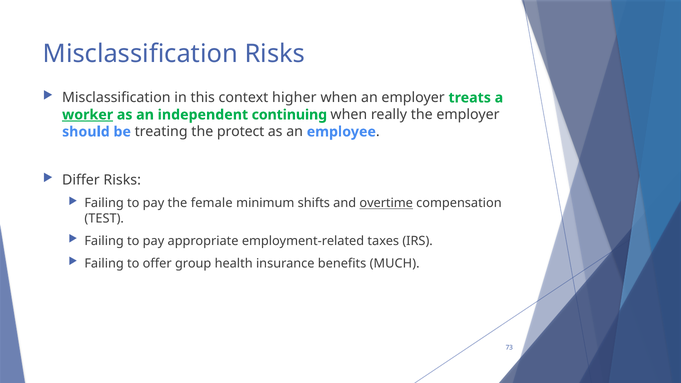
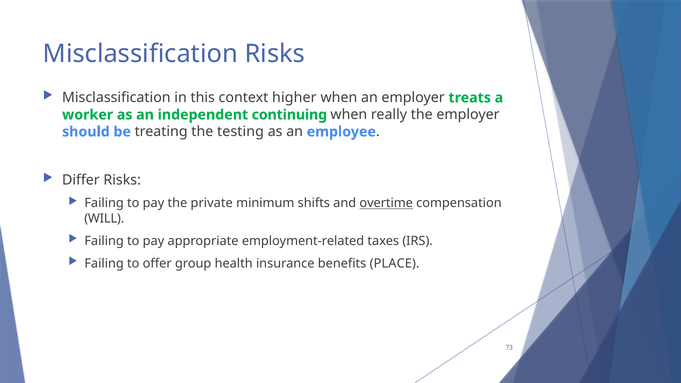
worker underline: present -> none
protect: protect -> testing
female: female -> private
TEST: TEST -> WILL
MUCH: MUCH -> PLACE
